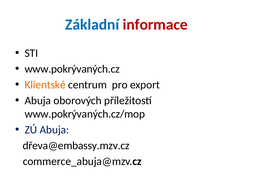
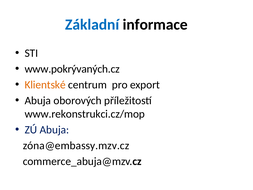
informace colour: red -> black
www.pokrývaných.cz/mop: www.pokrývaných.cz/mop -> www.rekonstrukci.cz/mop
dřeva@embassy.mzv.cz: dřeva@embassy.mzv.cz -> zóna@embassy.mzv.cz
